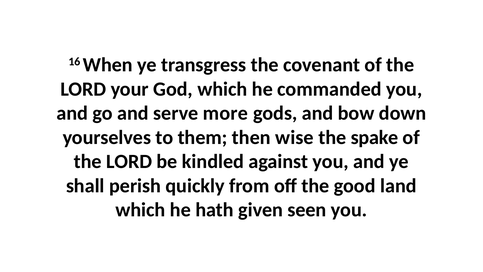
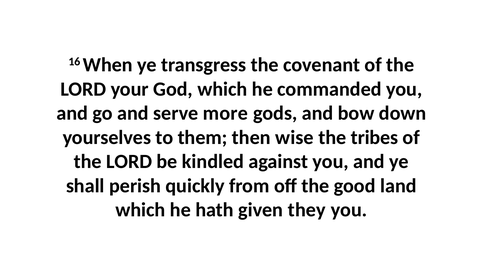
spake: spake -> tribes
seen: seen -> they
